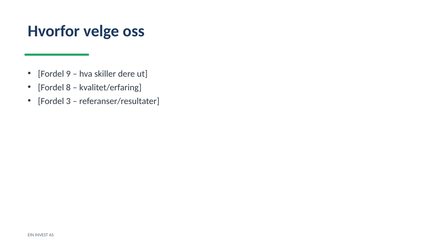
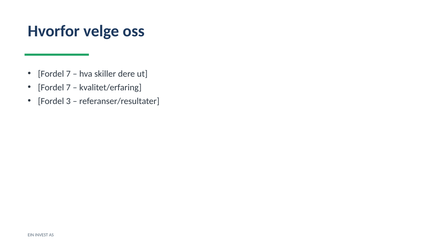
9 at (68, 74): 9 -> 7
8 at (68, 87): 8 -> 7
